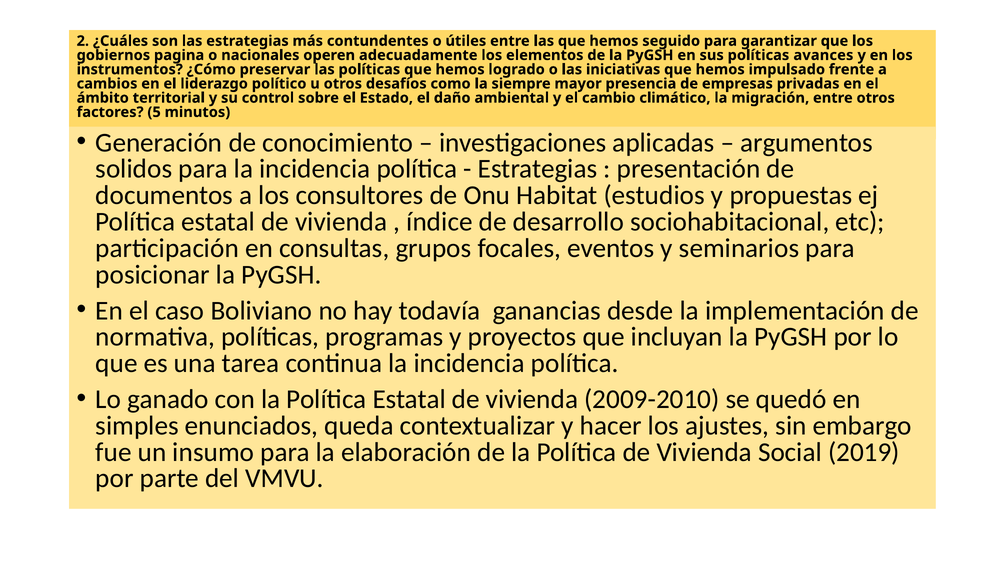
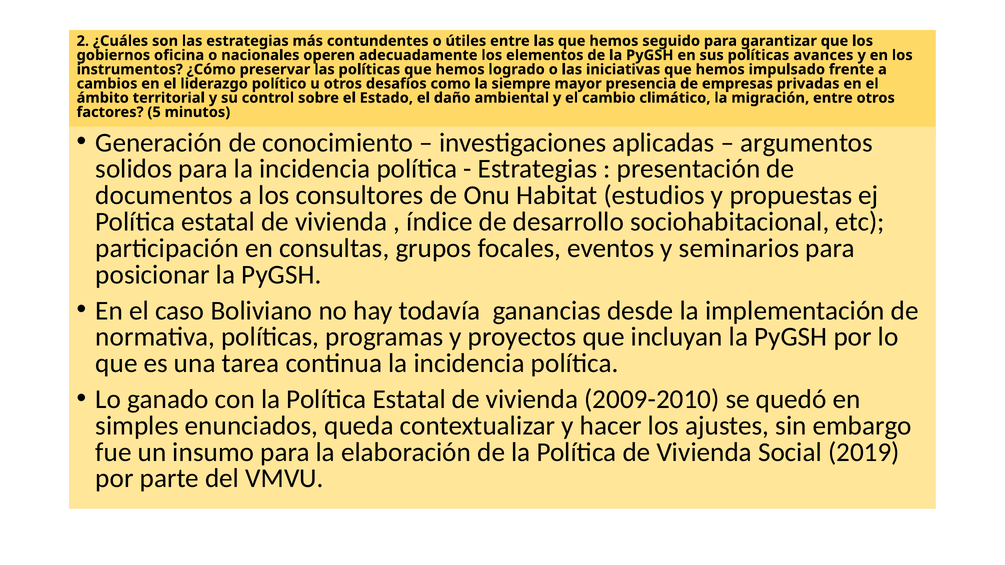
pagina: pagina -> oficina
